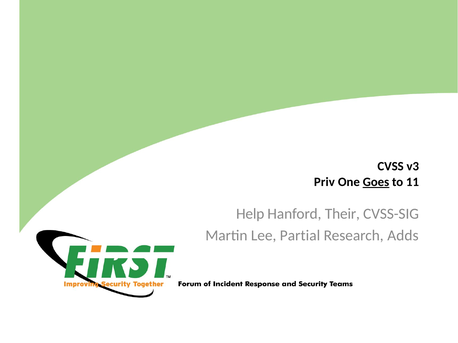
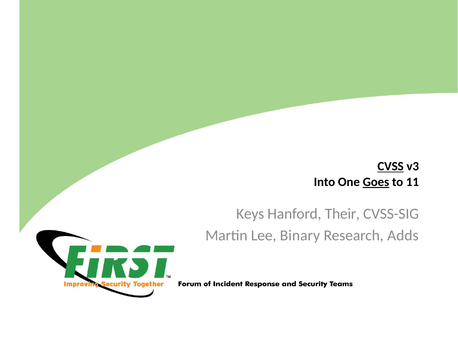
CVSS underline: none -> present
Priv: Priv -> Into
Help: Help -> Keys
Partial: Partial -> Binary
